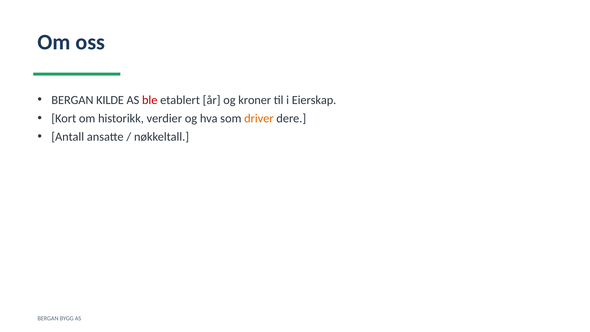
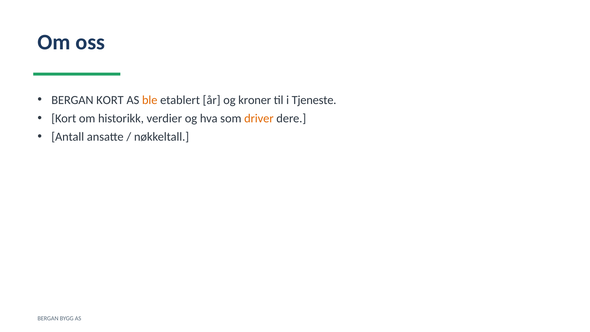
BERGAN KILDE: KILDE -> KORT
ble colour: red -> orange
Eierskap: Eierskap -> Tjeneste
